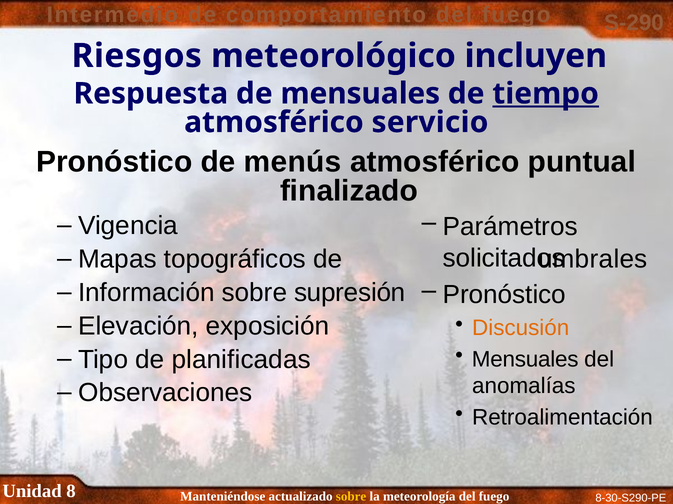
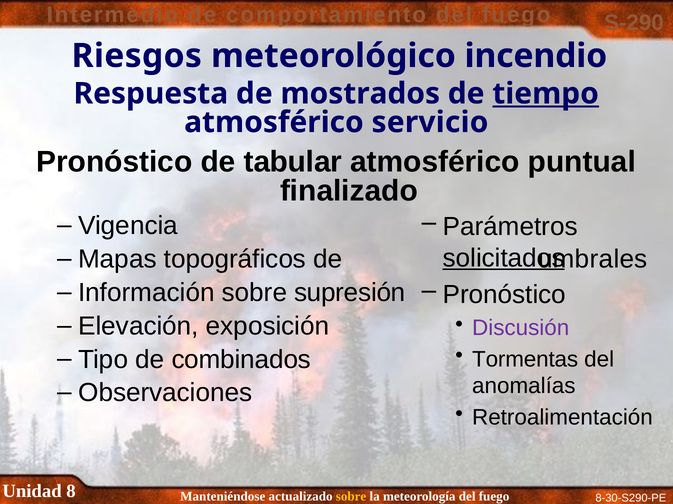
incluyen: incluyen -> incendio
de mensuales: mensuales -> mostrados
menús: menús -> tabular
solicitados underline: none -> present
Discusión colour: orange -> purple
planificadas: planificadas -> combinados
Mensuales at (525, 360): Mensuales -> Tormentas
